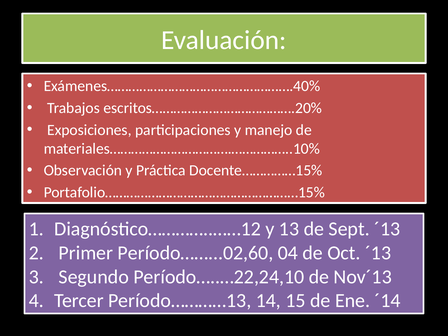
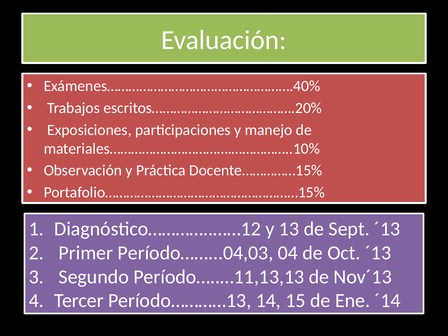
Período……...02,60: Período……...02,60 -> Período……...04,03
Período…..…22,24,10: Período…..…22,24,10 -> Período…..…11,13,13
